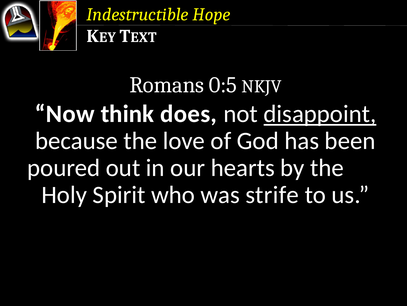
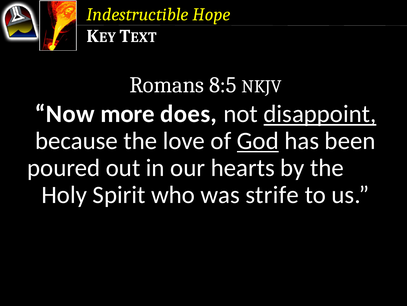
0:5: 0:5 -> 8:5
think: think -> more
God underline: none -> present
